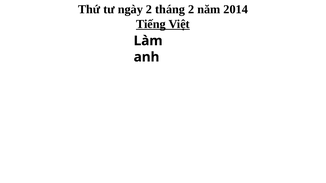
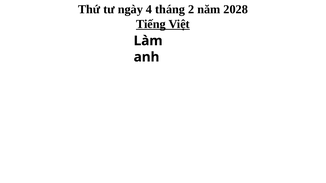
ngày 2: 2 -> 4
2014: 2014 -> 2028
